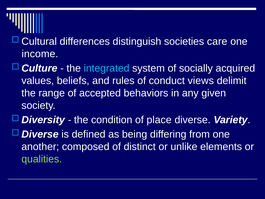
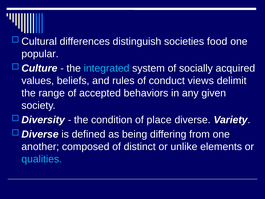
care: care -> food
income: income -> popular
qualities colour: light green -> light blue
